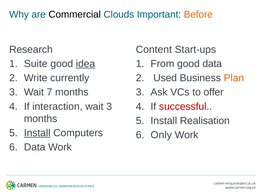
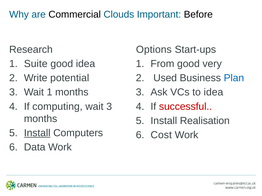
Before colour: orange -> black
Content: Content -> Options
idea at (86, 64) underline: present -> none
good data: data -> very
currently: currently -> potential
Plan colour: orange -> blue
Wait 7: 7 -> 1
to offer: offer -> idea
interaction: interaction -> computing
Only: Only -> Cost
